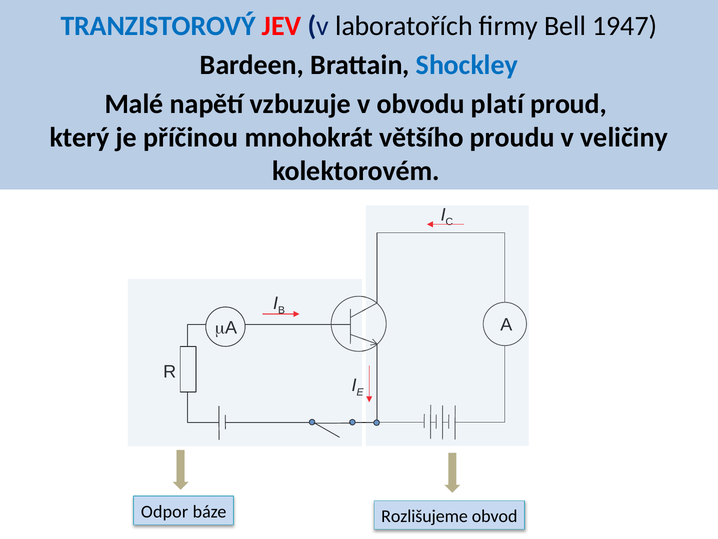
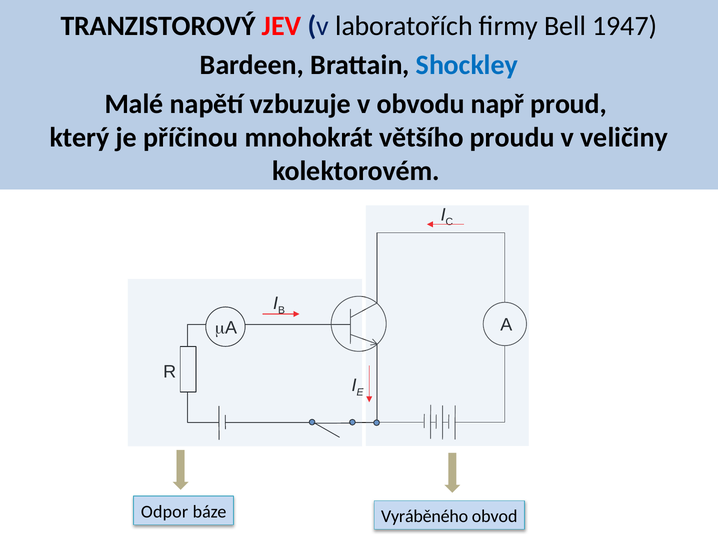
TRANZISTOROVÝ colour: blue -> black
platí: platí -> např
Rozlišujeme: Rozlišujeme -> Vyráběného
